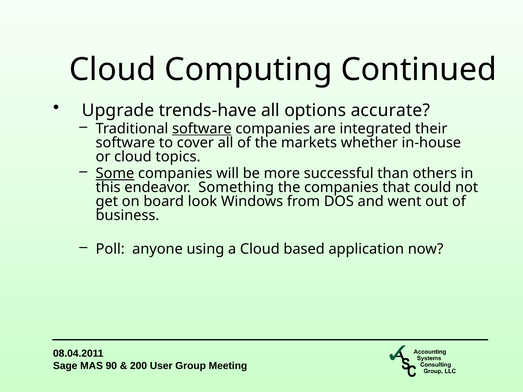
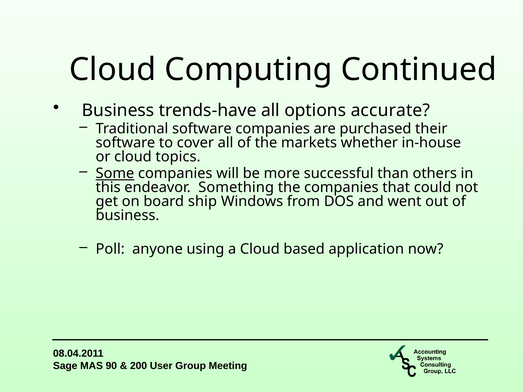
Upgrade at (118, 110): Upgrade -> Business
software at (202, 129) underline: present -> none
integrated: integrated -> purchased
look: look -> ship
